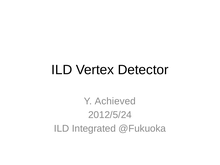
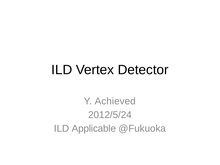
Integrated: Integrated -> Applicable
